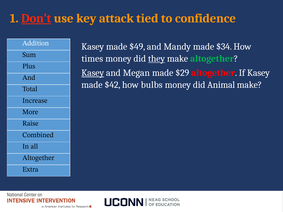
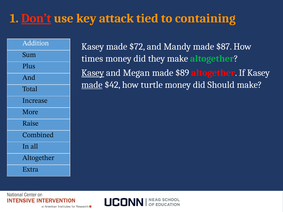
confidence: confidence -> containing
$49: $49 -> $72
$34: $34 -> $87
they underline: present -> none
$29: $29 -> $89
made at (92, 85) underline: none -> present
bulbs: bulbs -> turtle
Animal: Animal -> Should
